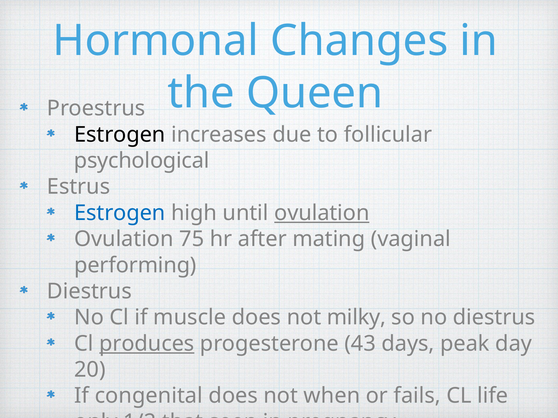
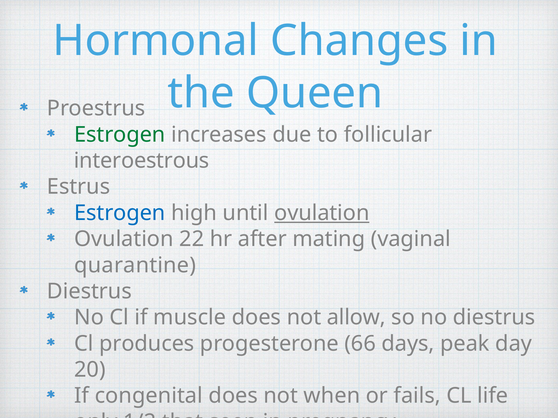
Estrogen at (120, 135) colour: black -> green
psychological: psychological -> interoestrous
75: 75 -> 22
performing: performing -> quarantine
milky: milky -> allow
produces underline: present -> none
43: 43 -> 66
